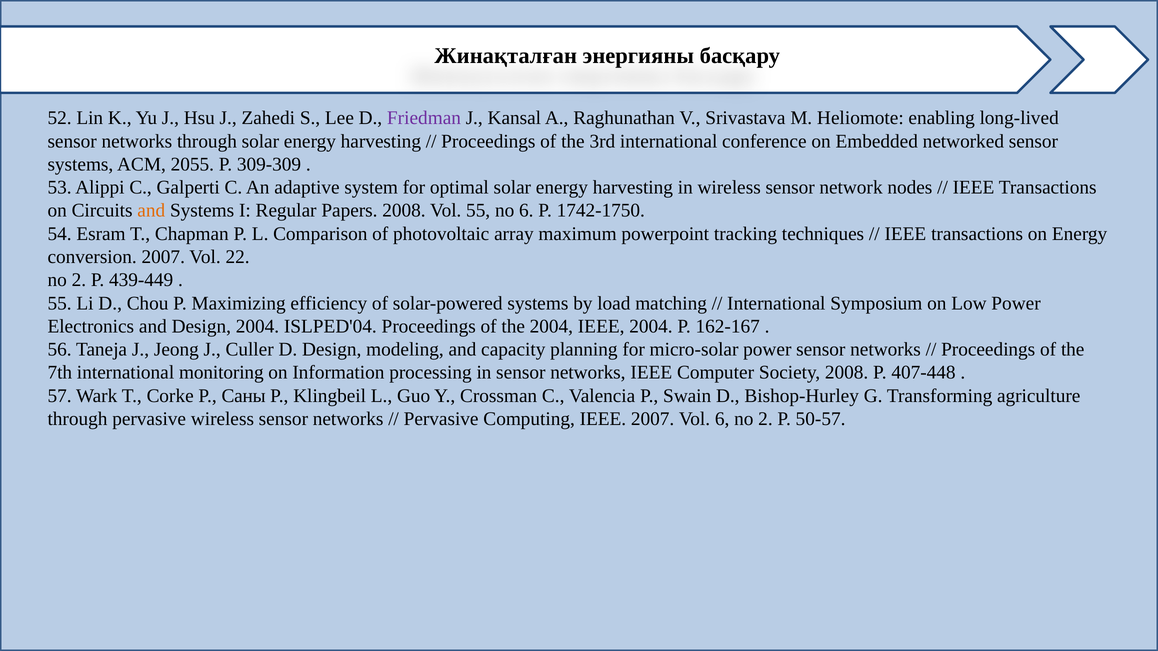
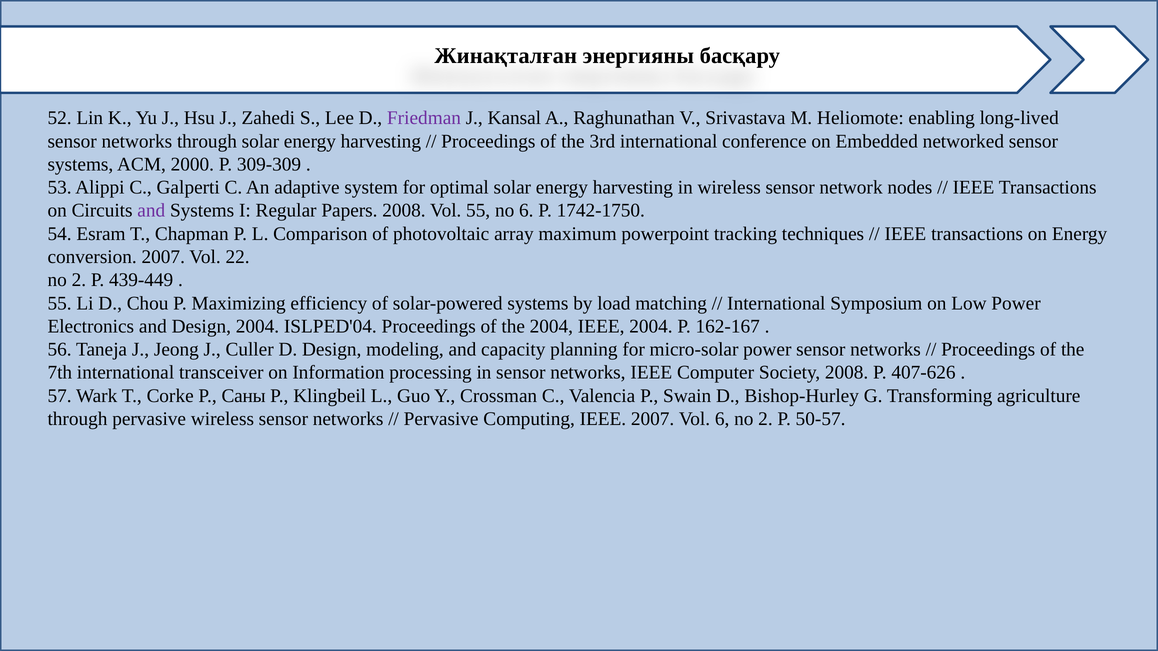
2055: 2055 -> 2000
and at (151, 211) colour: orange -> purple
monitoring: monitoring -> transceiver
407-448: 407-448 -> 407-626
